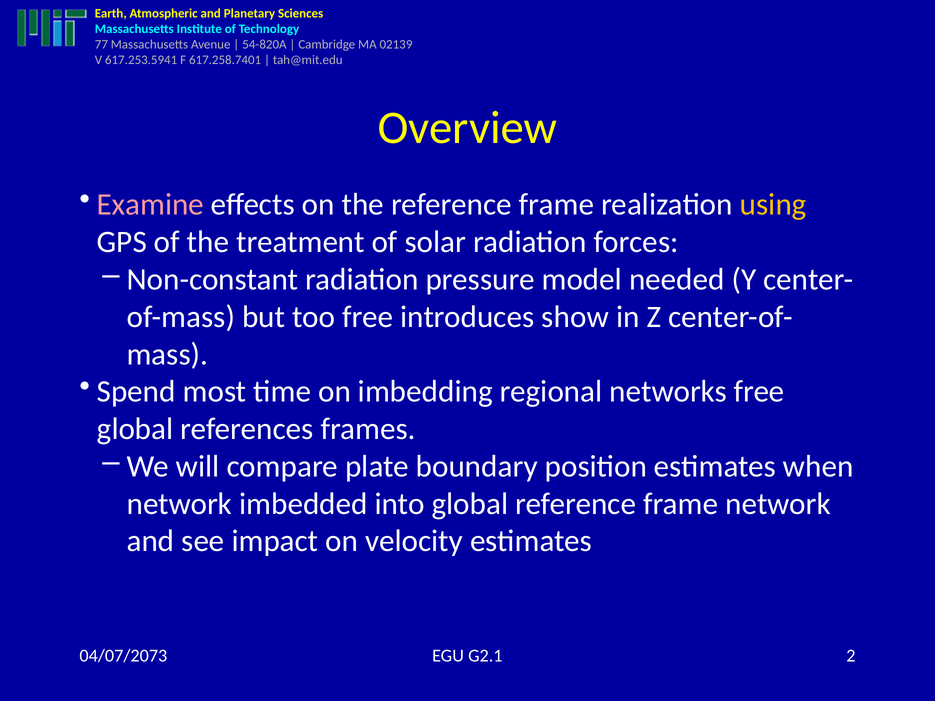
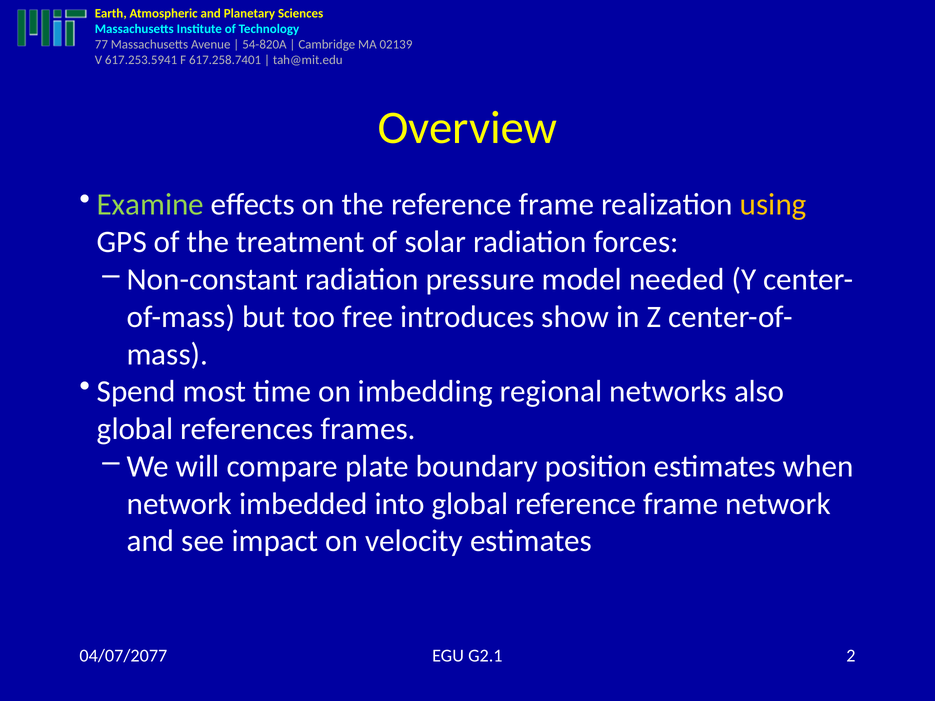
Examine colour: pink -> light green
networks free: free -> also
04/07/2073: 04/07/2073 -> 04/07/2077
